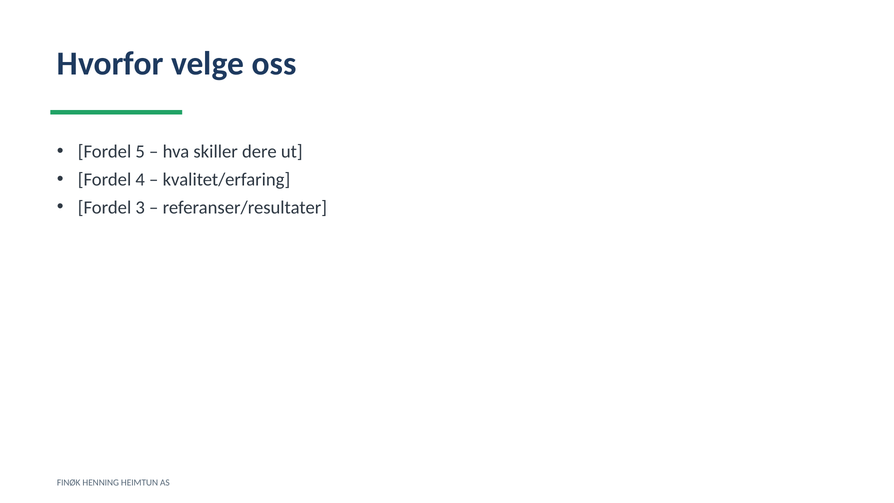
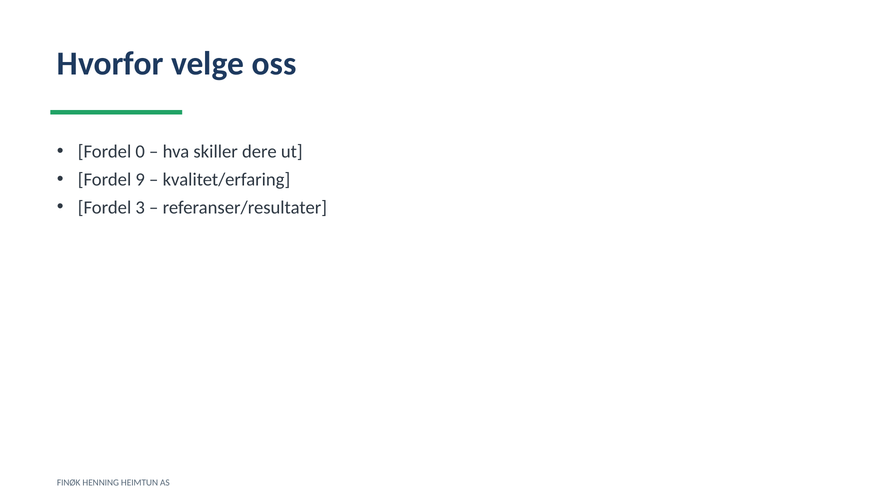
5: 5 -> 0
4: 4 -> 9
